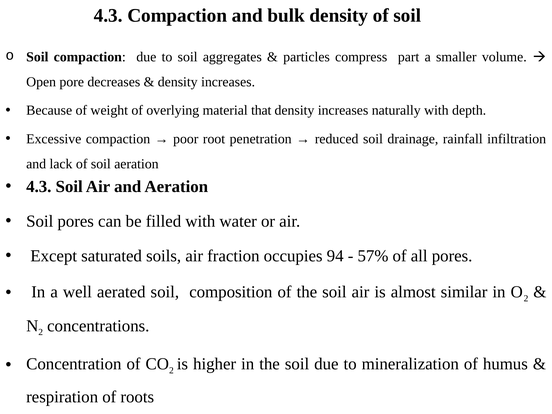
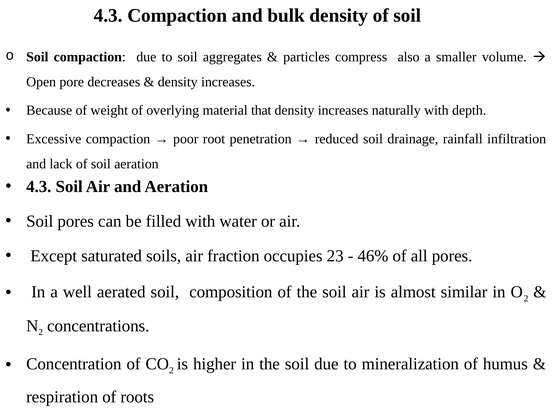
part: part -> also
94: 94 -> 23
57%: 57% -> 46%
